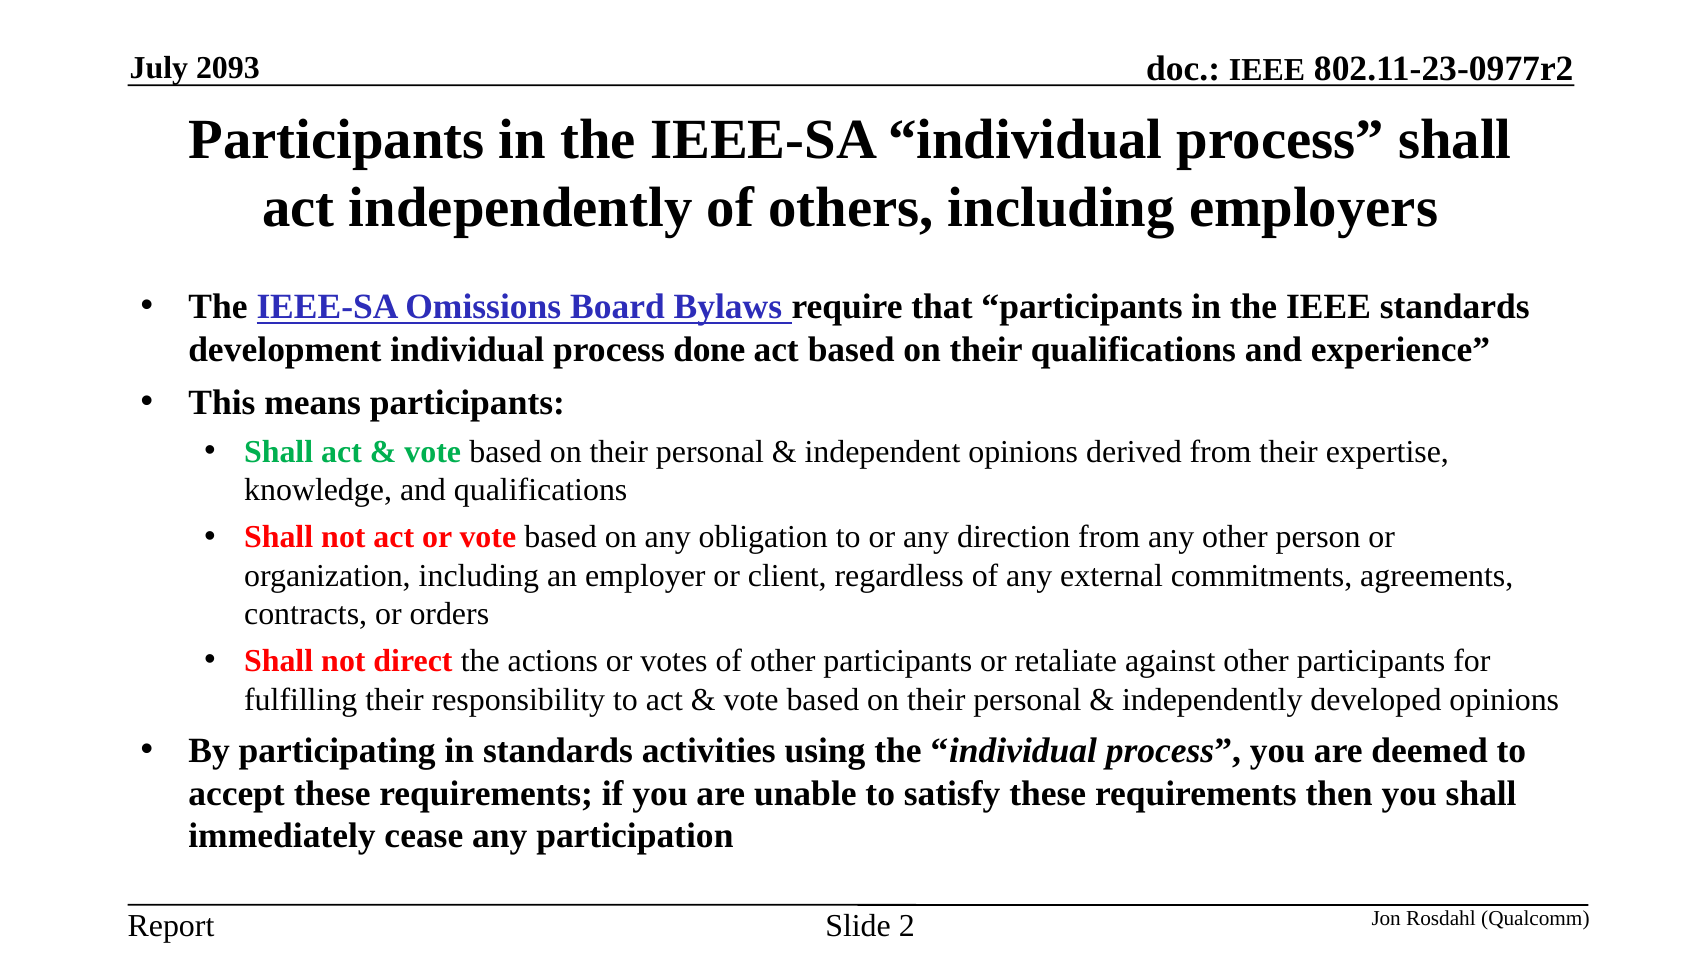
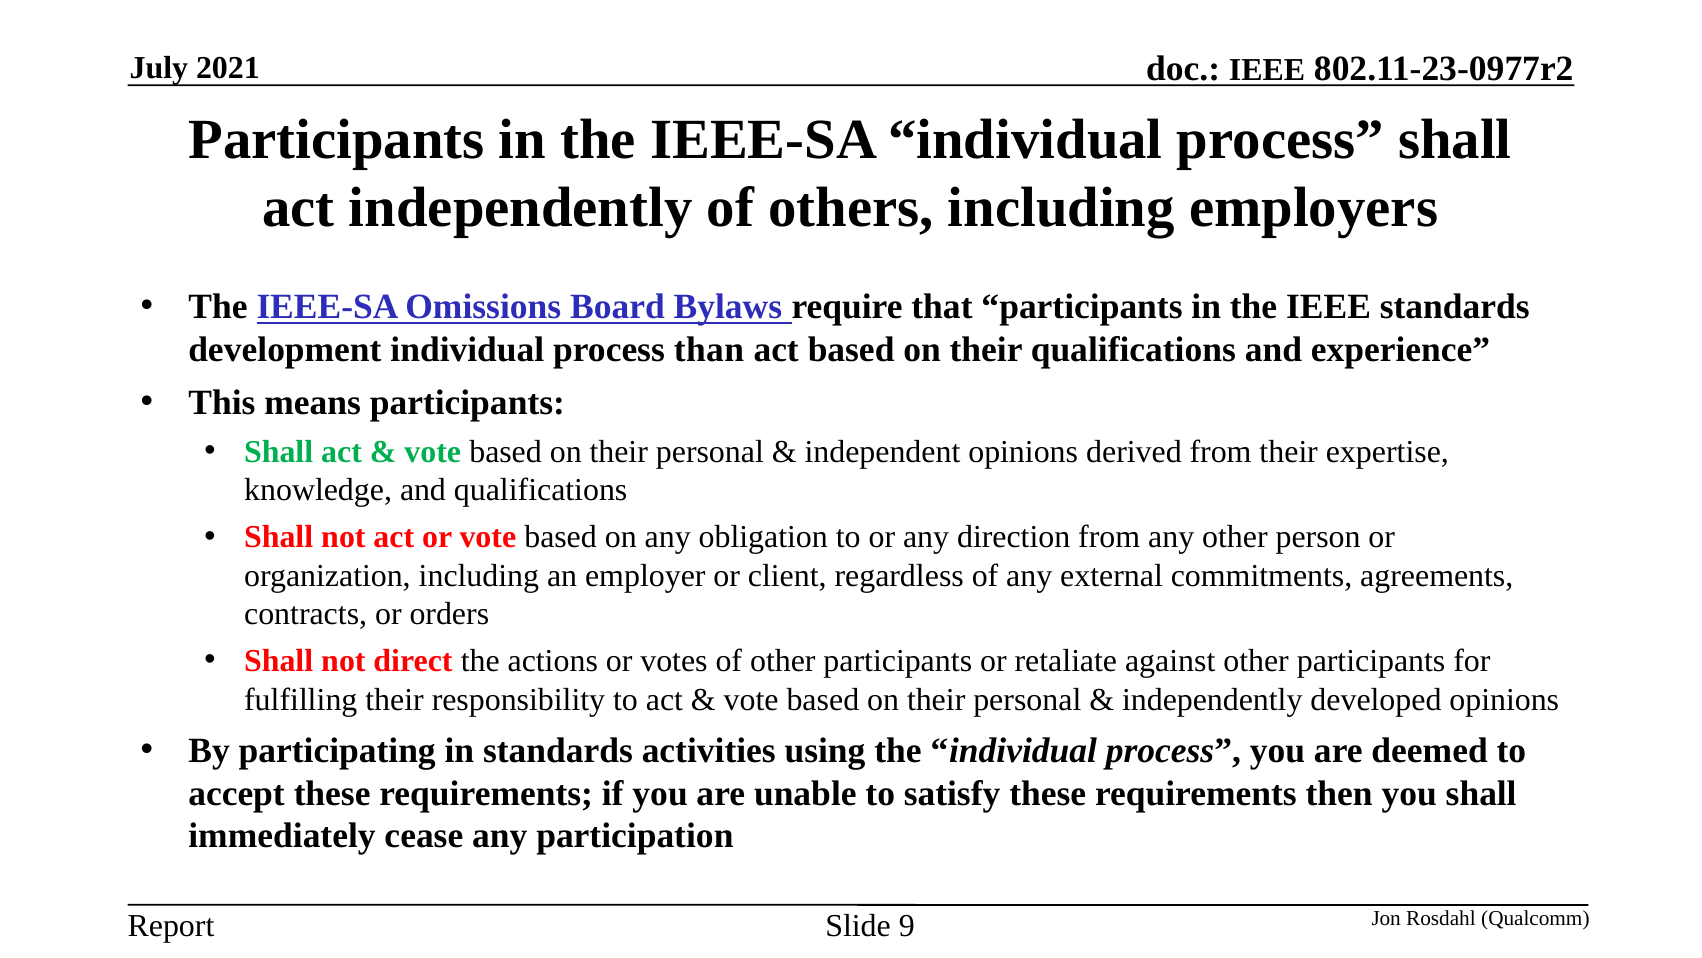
2093: 2093 -> 2021
done: done -> than
2: 2 -> 9
